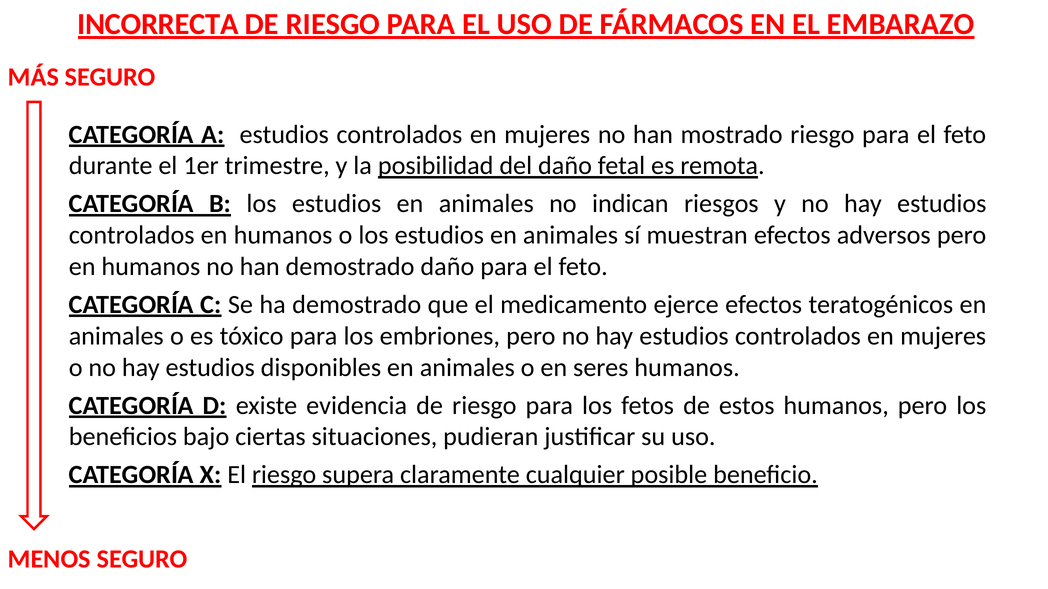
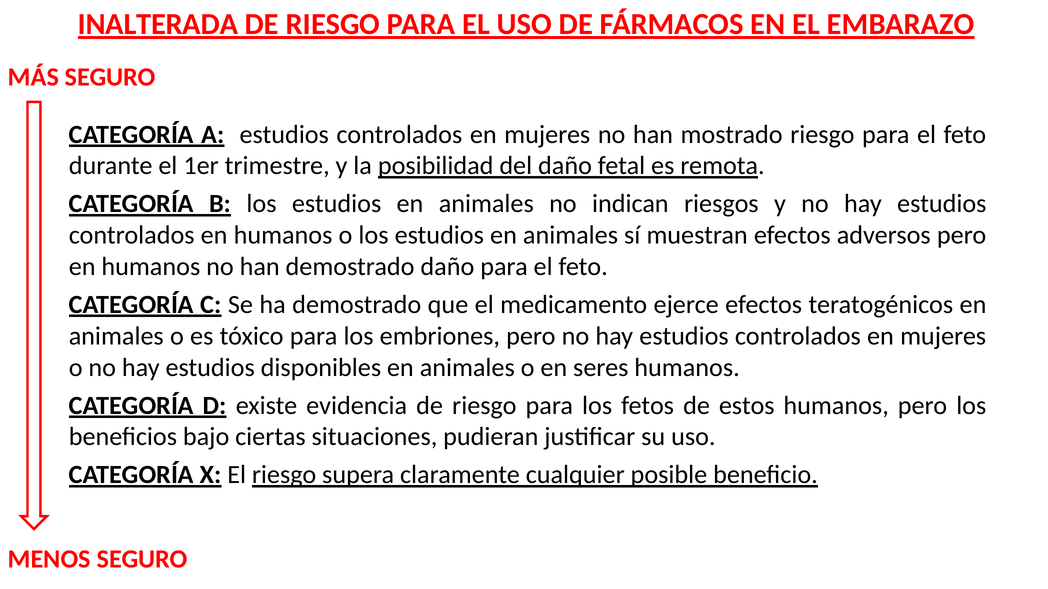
INCORRECTA: INCORRECTA -> INALTERADA
